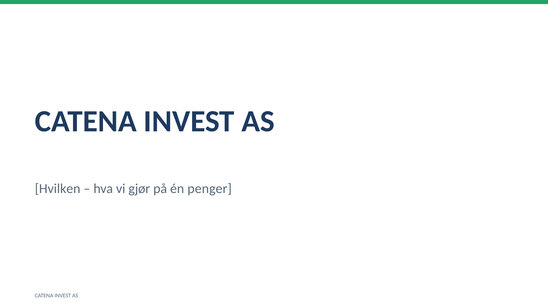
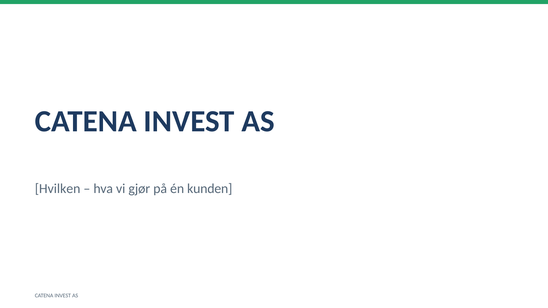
penger: penger -> kunden
